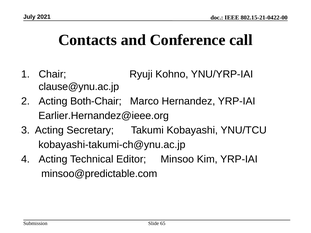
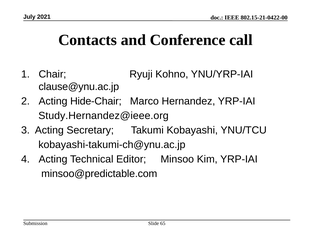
Both-Chair: Both-Chair -> Hide-Chair
Earlier.Hernandez@ieee.org: Earlier.Hernandez@ieee.org -> Study.Hernandez@ieee.org
